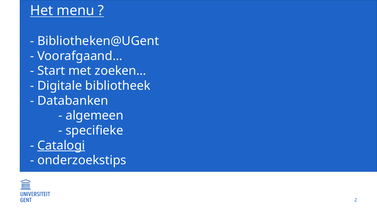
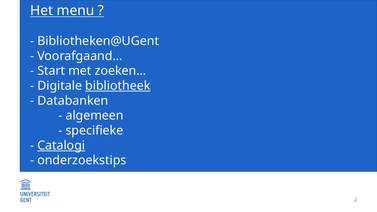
bibliotheek underline: none -> present
